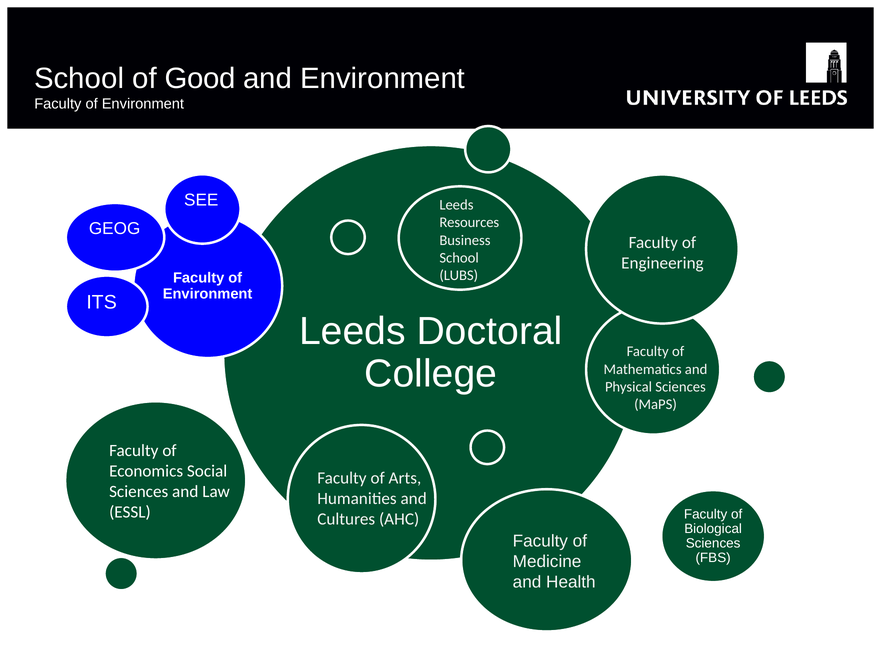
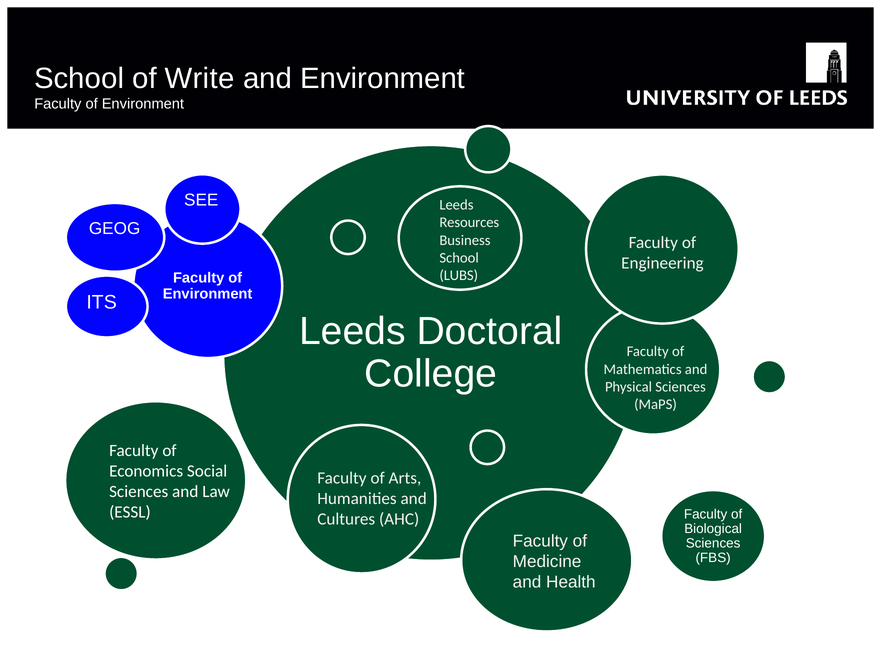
Good: Good -> Write
